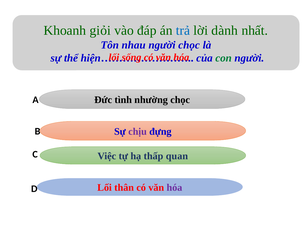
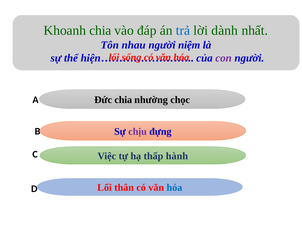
Khoanh giỏi: giỏi -> chia
người chọc: chọc -> niệm
con colour: green -> purple
Đức tình: tình -> chia
quan: quan -> hành
hóa at (174, 188) colour: purple -> blue
